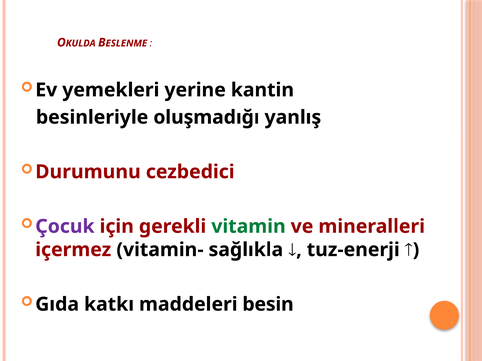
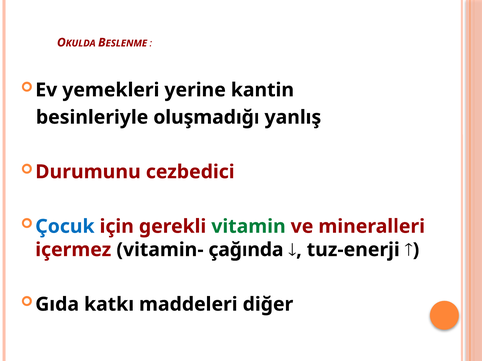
Çocuk colour: purple -> blue
sağlıkla: sağlıkla -> çağında
besin: besin -> diğer
